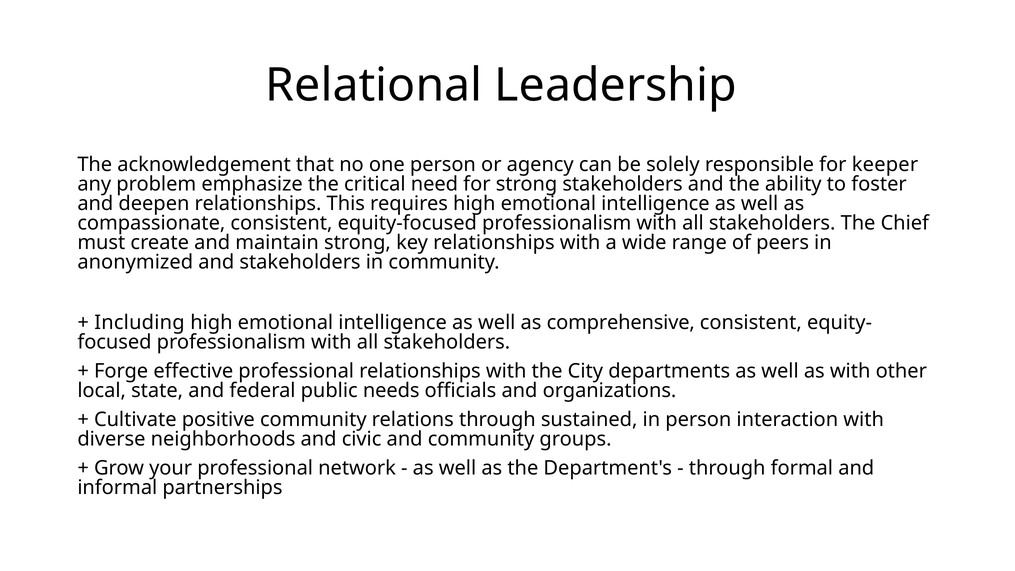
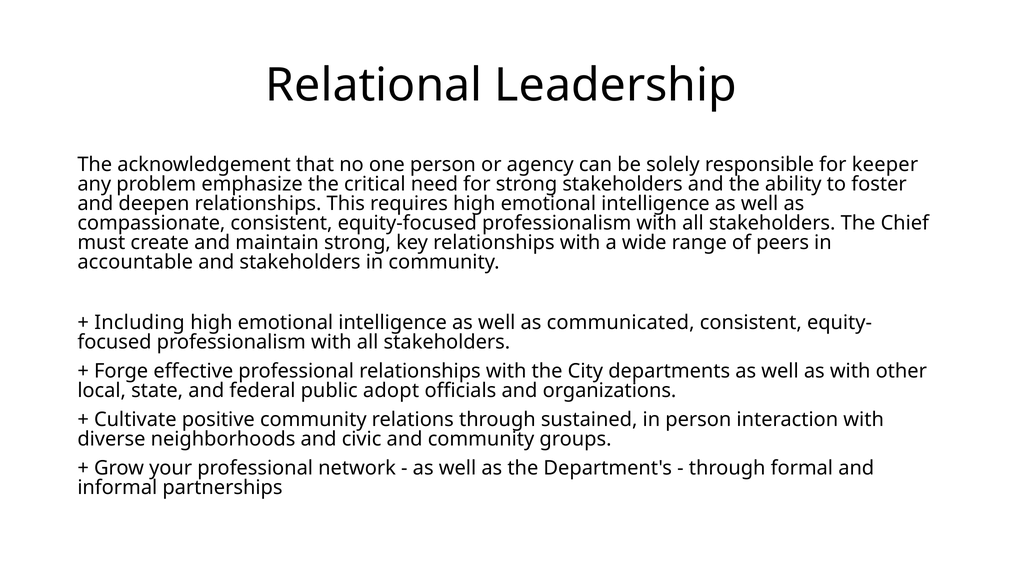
anonymized: anonymized -> accountable
comprehensive: comprehensive -> communicated
needs: needs -> adopt
